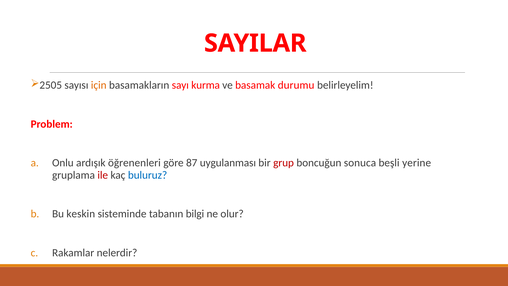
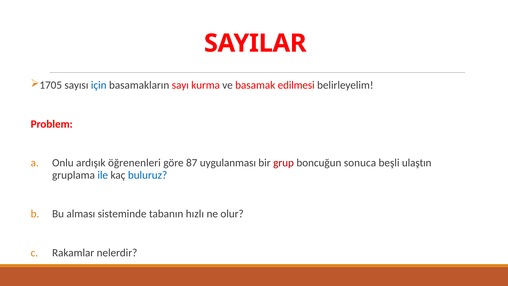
2505: 2505 -> 1705
için colour: orange -> blue
durumu: durumu -> edilmesi
yerine: yerine -> ulaştın
ile colour: red -> blue
keskin: keskin -> alması
bilgi: bilgi -> hızlı
